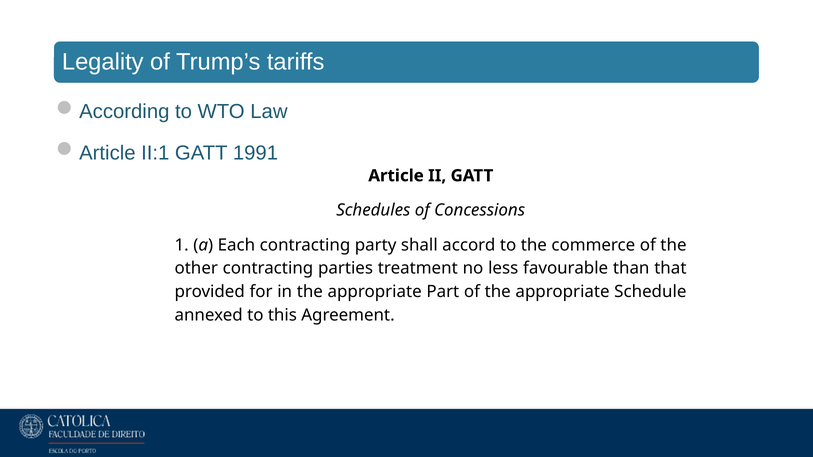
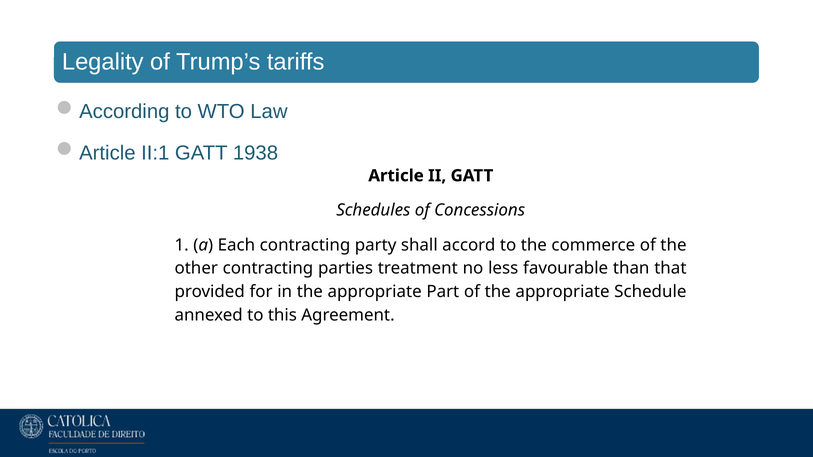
1991: 1991 -> 1938
